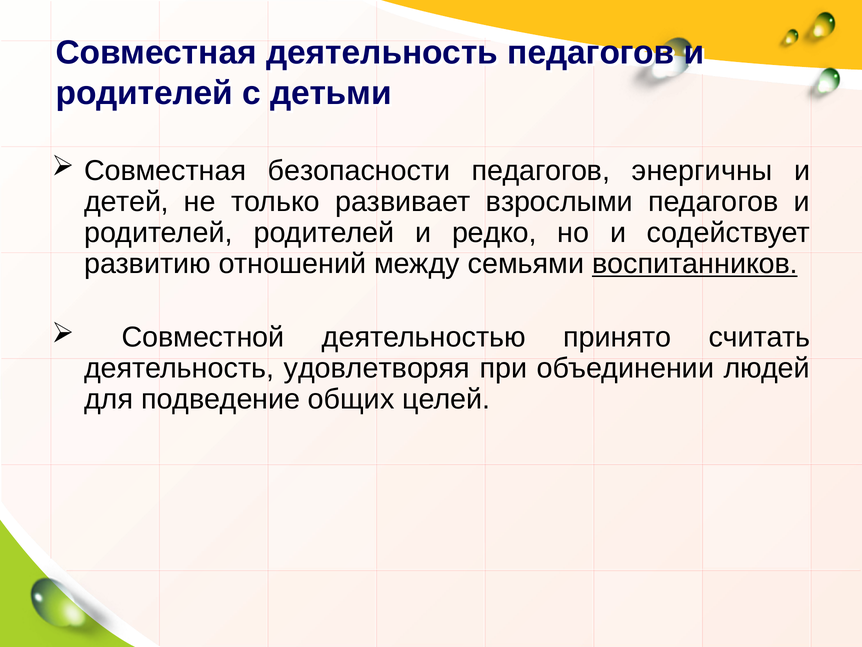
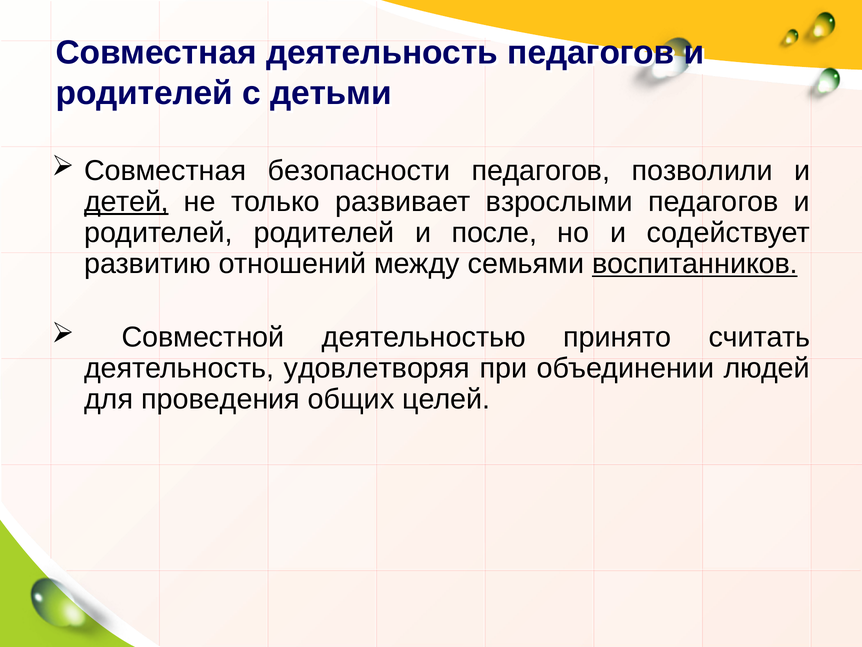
энергичны: энергичны -> позволили
детей underline: none -> present
редко: редко -> после
подведение: подведение -> проведения
